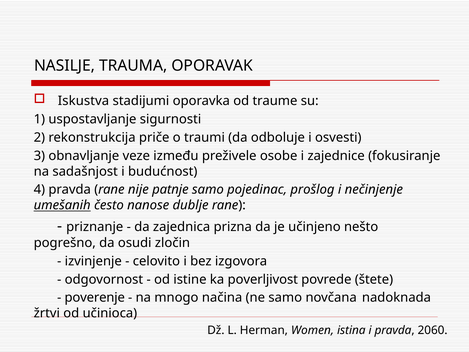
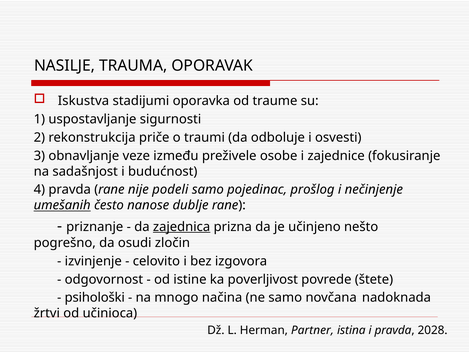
patnje: patnje -> podeli
zajednica underline: none -> present
poverenje: poverenje -> psihološki
Women: Women -> Partner
2060: 2060 -> 2028
